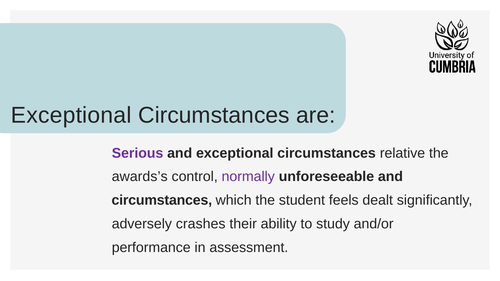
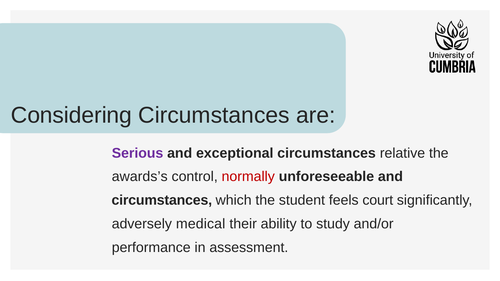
Exceptional at (71, 116): Exceptional -> Considering
normally colour: purple -> red
dealt: dealt -> court
crashes: crashes -> medical
